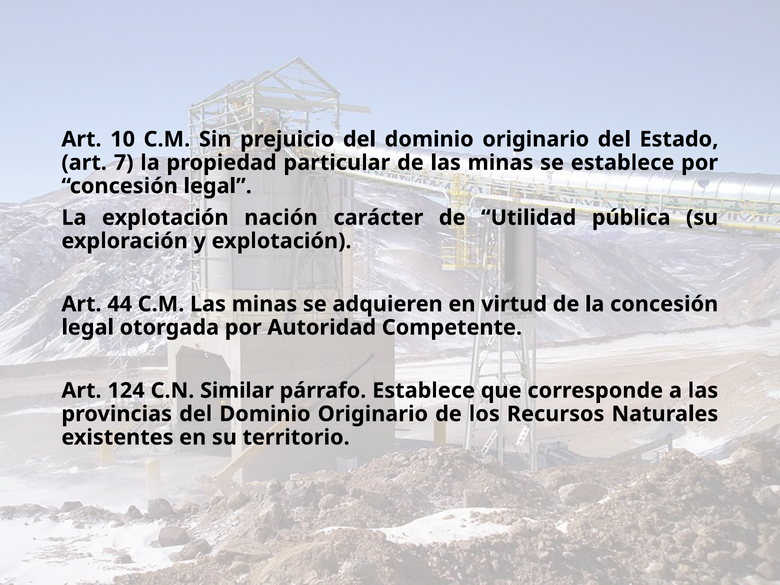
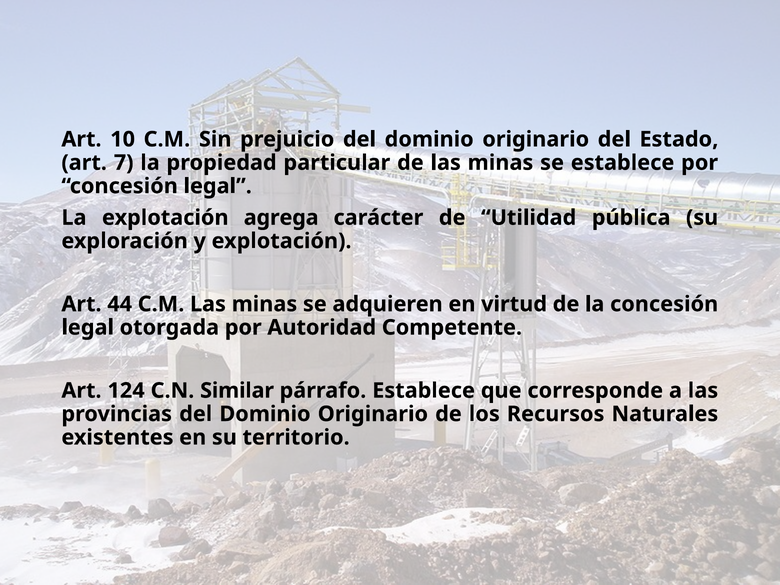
nación: nación -> agrega
